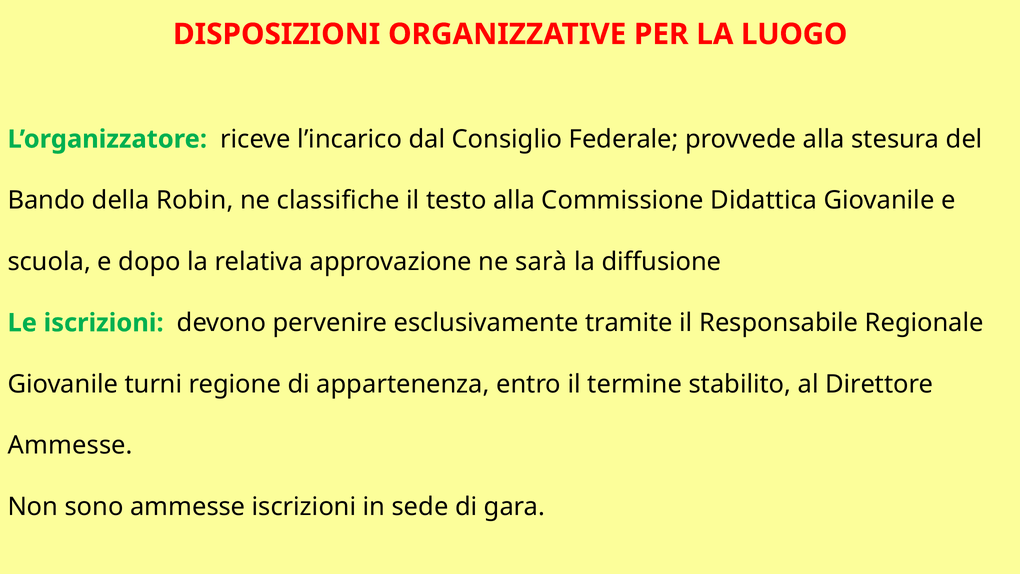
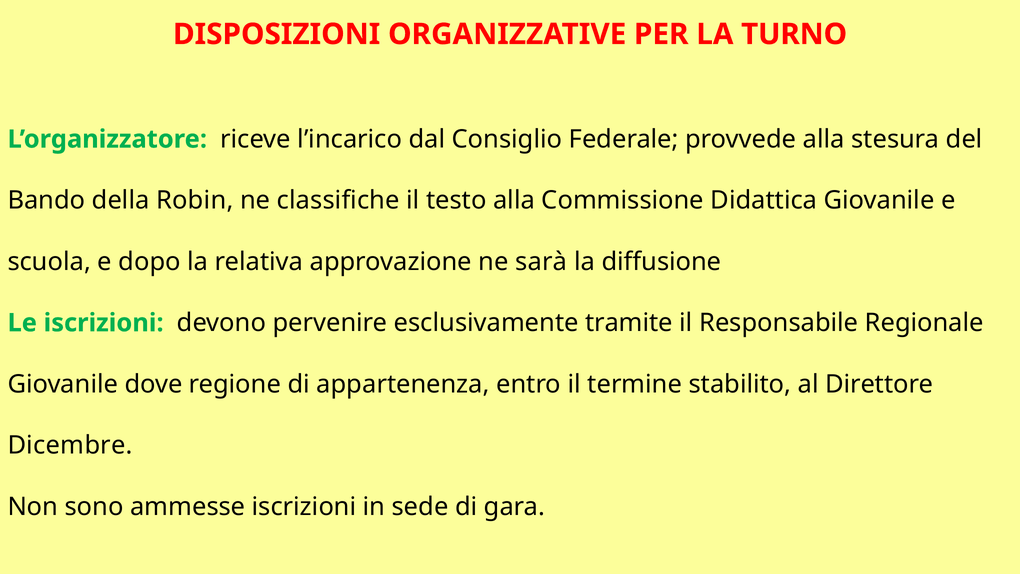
LUOGO: LUOGO -> TURNO
turni: turni -> dove
Ammesse at (70, 445): Ammesse -> Dicembre
